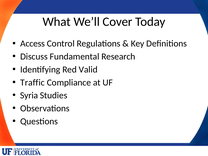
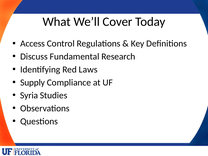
Valid: Valid -> Laws
Traffic: Traffic -> Supply
